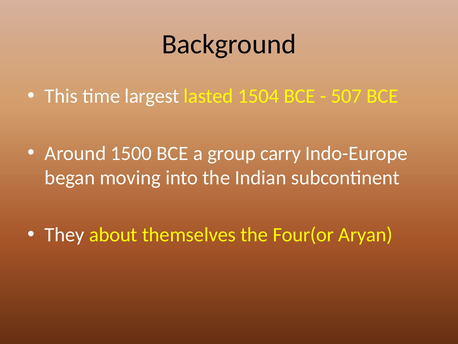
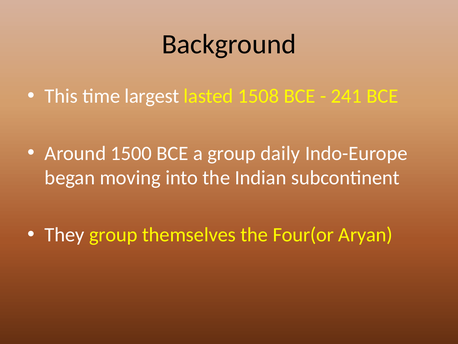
1504: 1504 -> 1508
507: 507 -> 241
carry: carry -> daily
They about: about -> group
